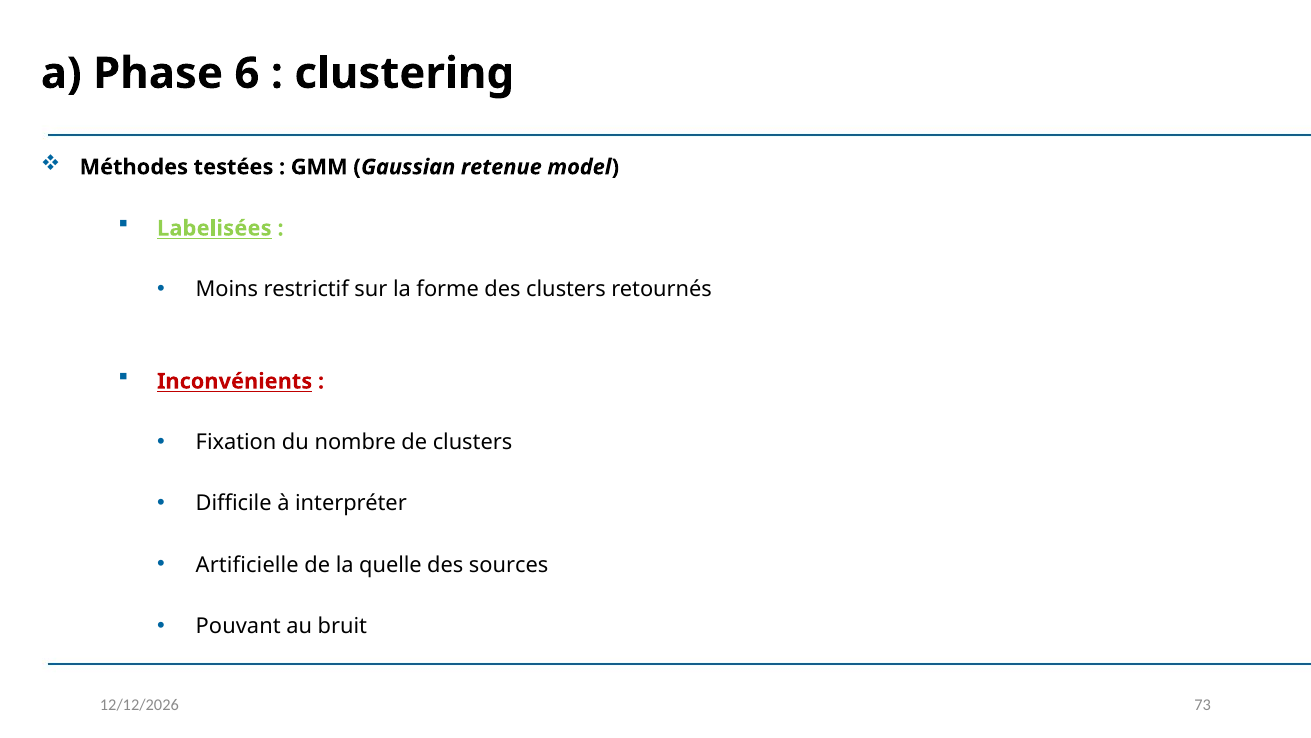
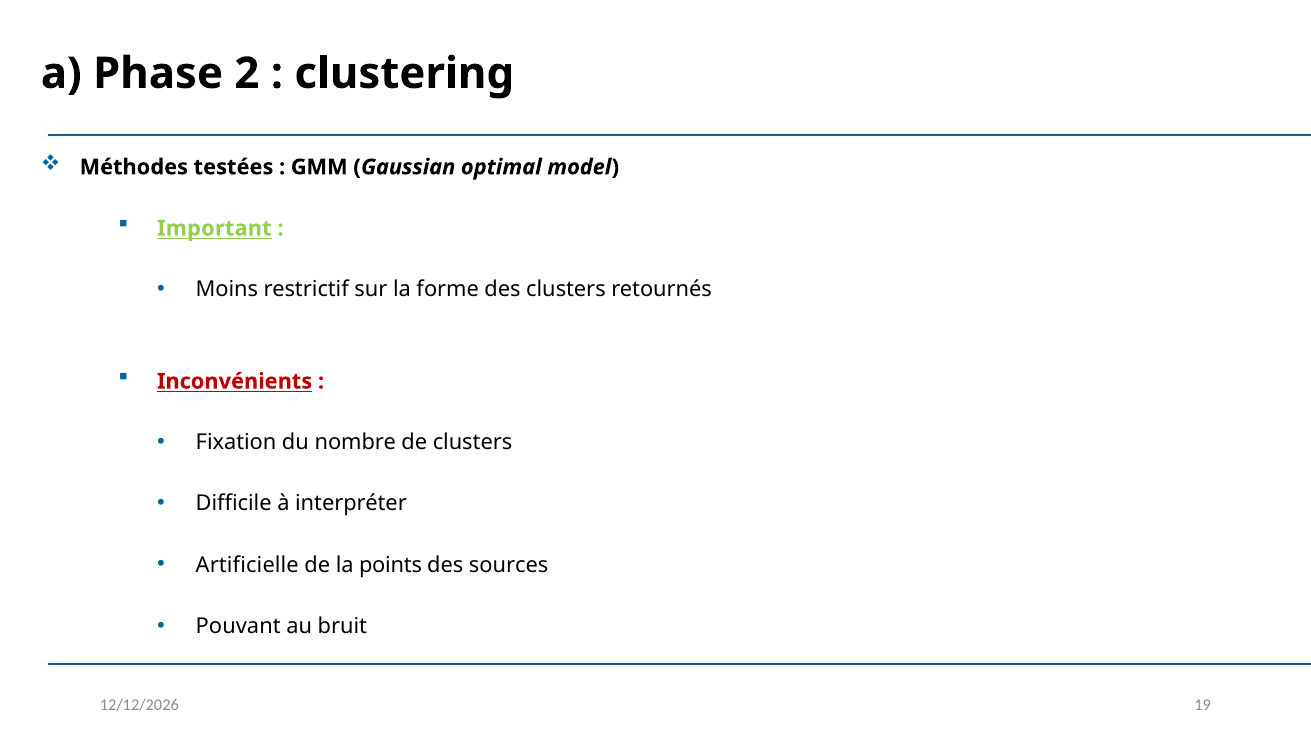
6: 6 -> 2
retenue: retenue -> optimal
Labelisées: Labelisées -> Important
quelle: quelle -> points
73: 73 -> 19
